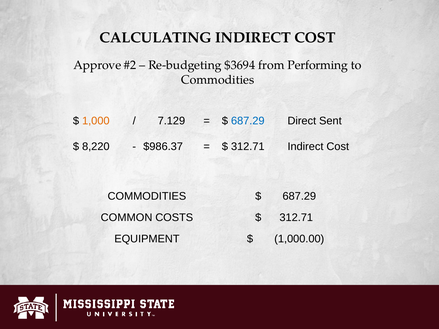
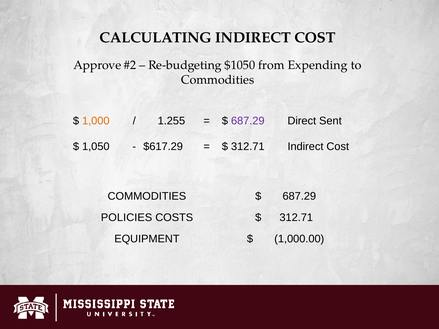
$3694: $3694 -> $1050
Performing: Performing -> Expending
7.129: 7.129 -> 1.255
687.29 at (248, 121) colour: blue -> purple
8,220: 8,220 -> 1,050
$986.37: $986.37 -> $617.29
COMMON: COMMON -> POLICIES
